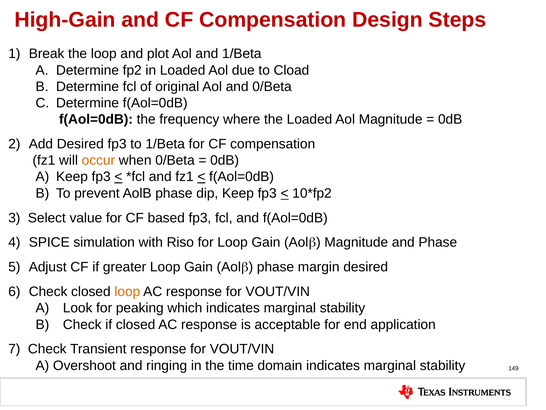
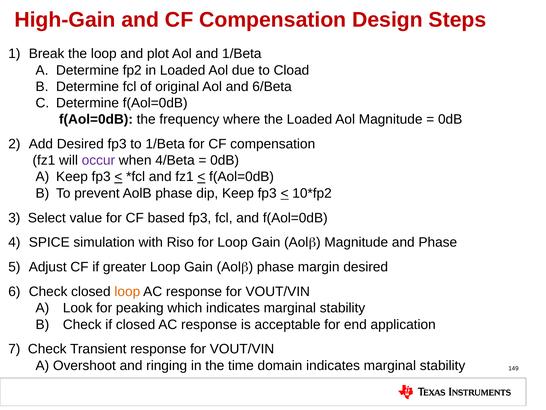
and 0/Beta: 0/Beta -> 6/Beta
occur colour: orange -> purple
when 0/Beta: 0/Beta -> 4/Beta
